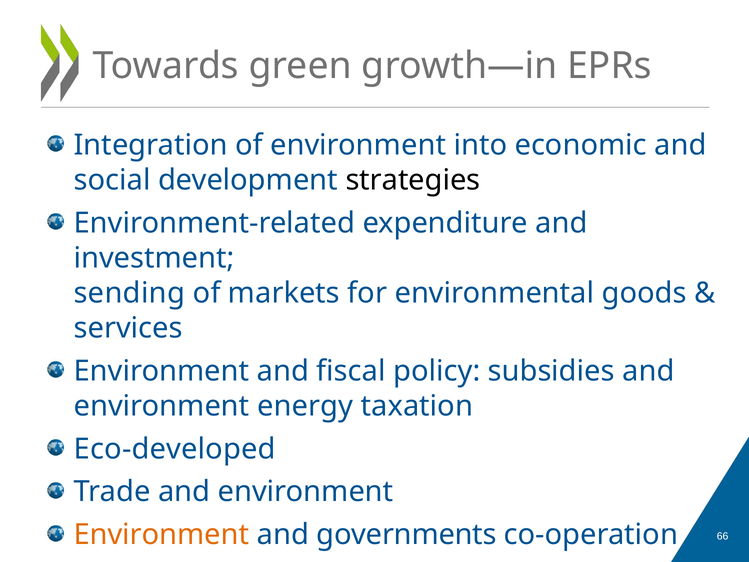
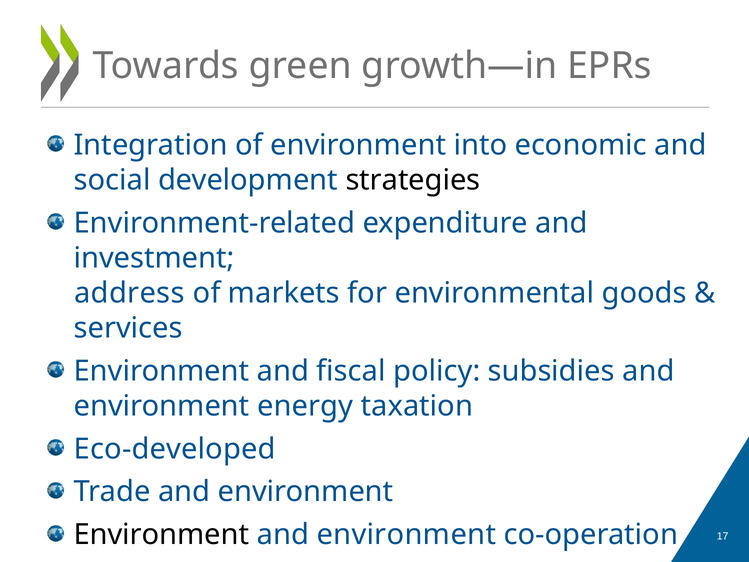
sending: sending -> address
Environment at (162, 535) colour: orange -> black
governments at (407, 535): governments -> environment
66: 66 -> 17
